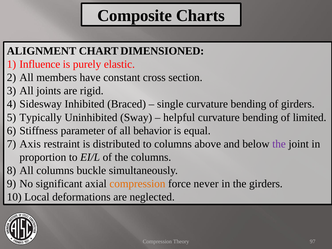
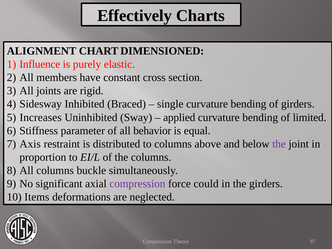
Composite: Composite -> Effectively
Typically: Typically -> Increases
helpful: helpful -> applied
compression at (137, 184) colour: orange -> purple
never: never -> could
Local: Local -> Items
